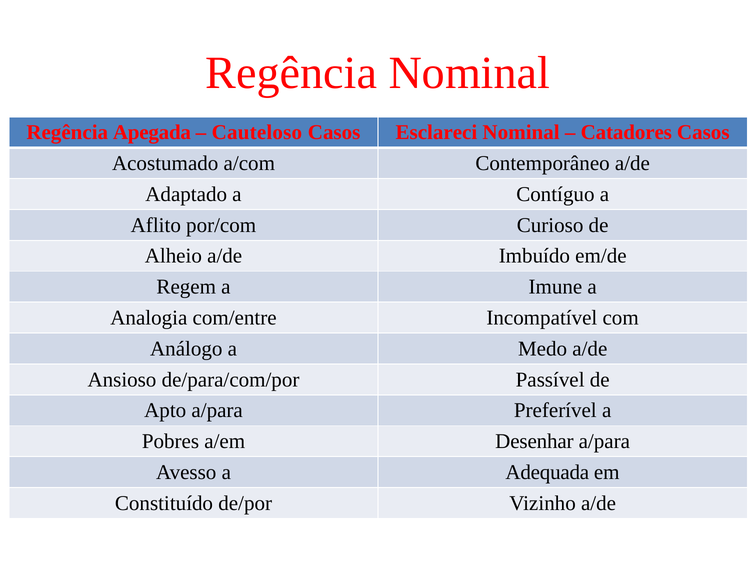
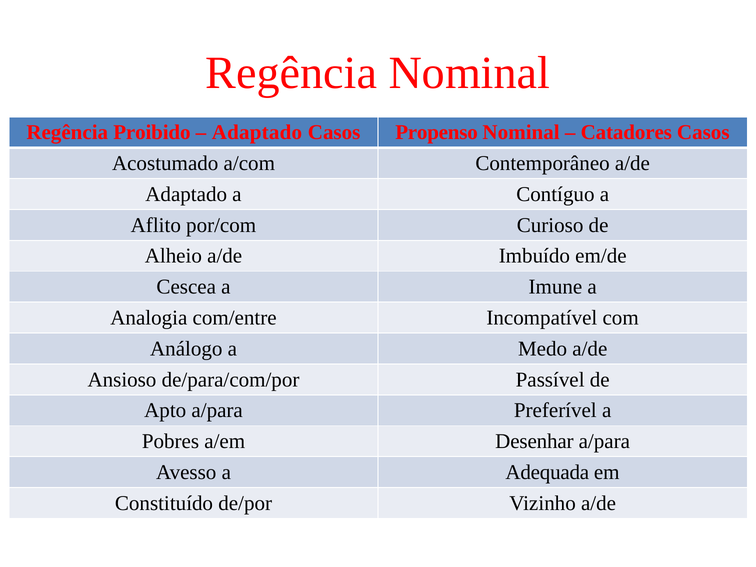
Apegada: Apegada -> Proibido
Cauteloso at (257, 132): Cauteloso -> Adaptado
Esclareci: Esclareci -> Propenso
Regem: Regem -> Cescea
